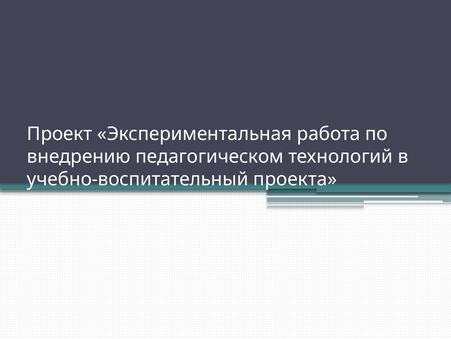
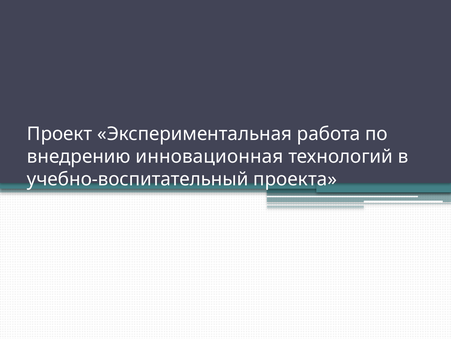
педагогическом: педагогическом -> инновационная
